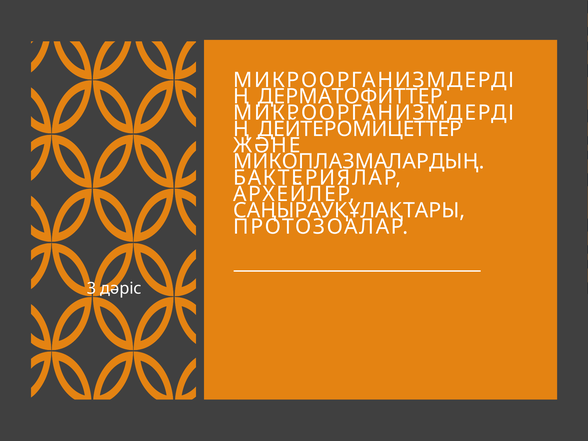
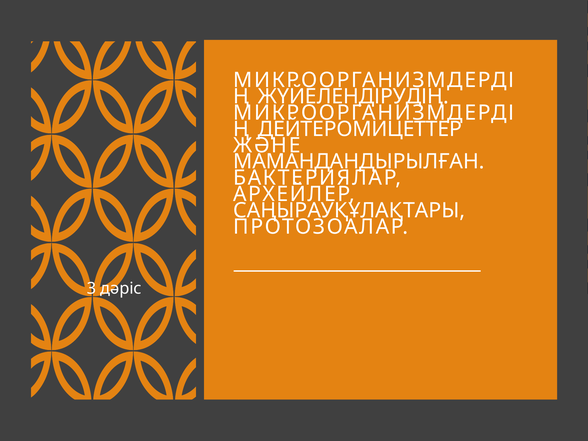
ДЕРМАТОФИТТЕР: ДЕРМАТОФИТТЕР -> ЖҮЙЕЛЕНДІРУДІҢ
МИКОПЛАЗМАЛАРДЫҢ: МИКОПЛАЗМАЛАРДЫҢ -> МАМАНДАНДЫРЫЛҒАН
